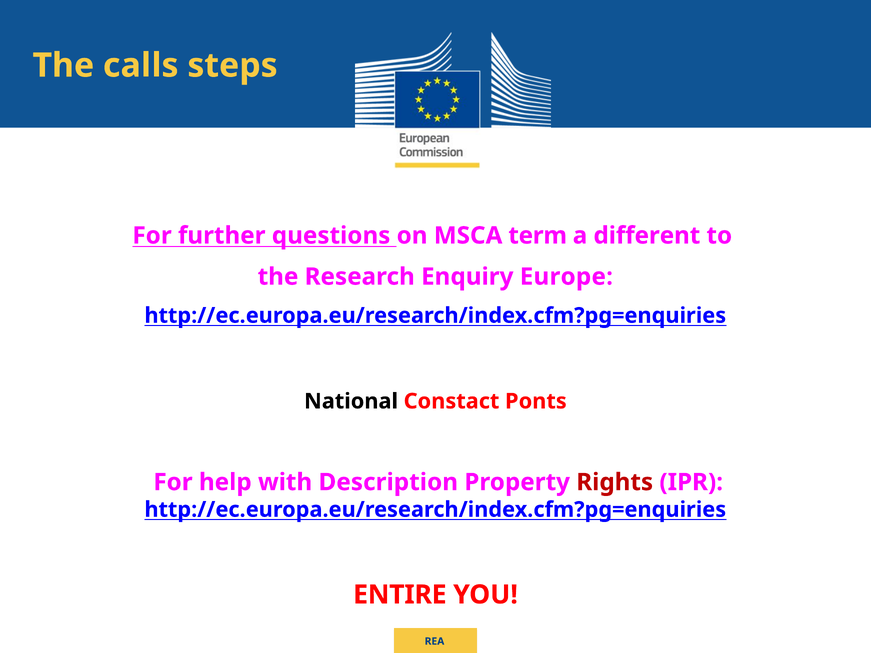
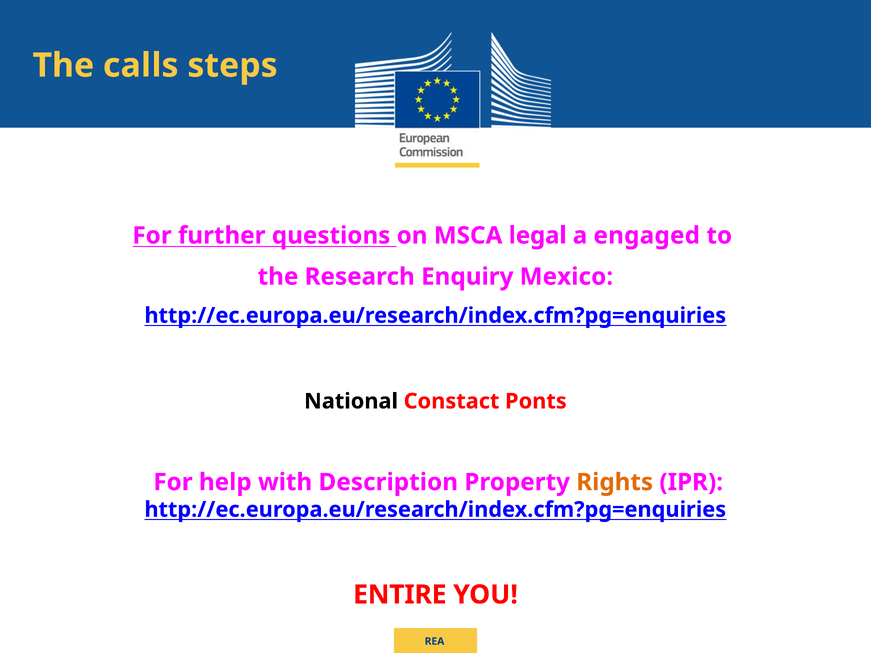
term: term -> legal
different: different -> engaged
Europe: Europe -> Mexico
Rights colour: red -> orange
